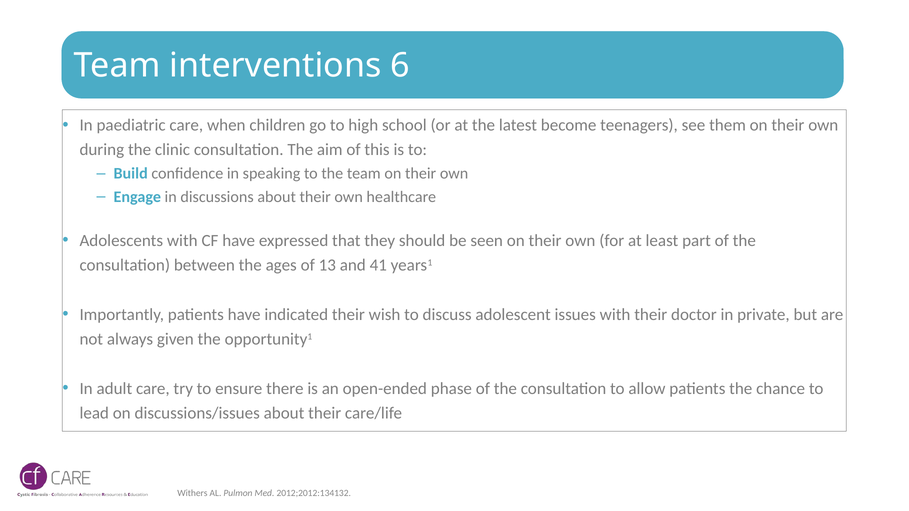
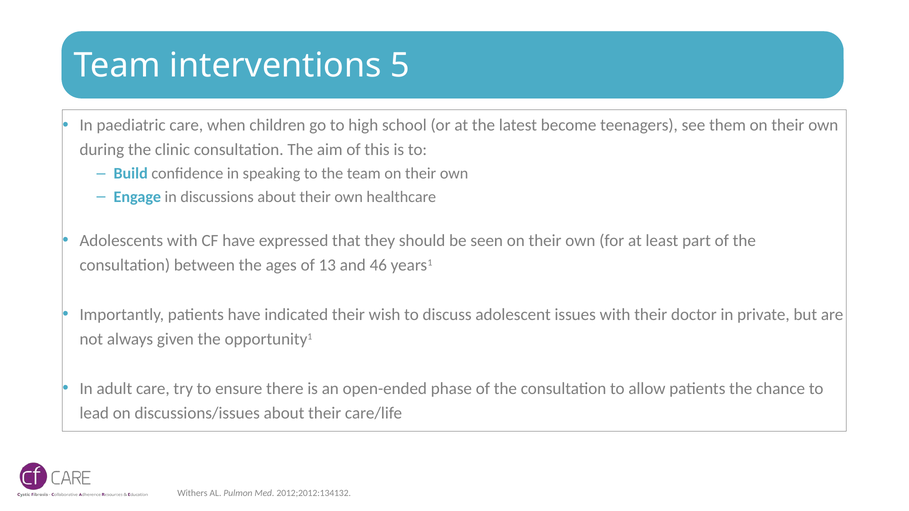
6: 6 -> 5
41: 41 -> 46
